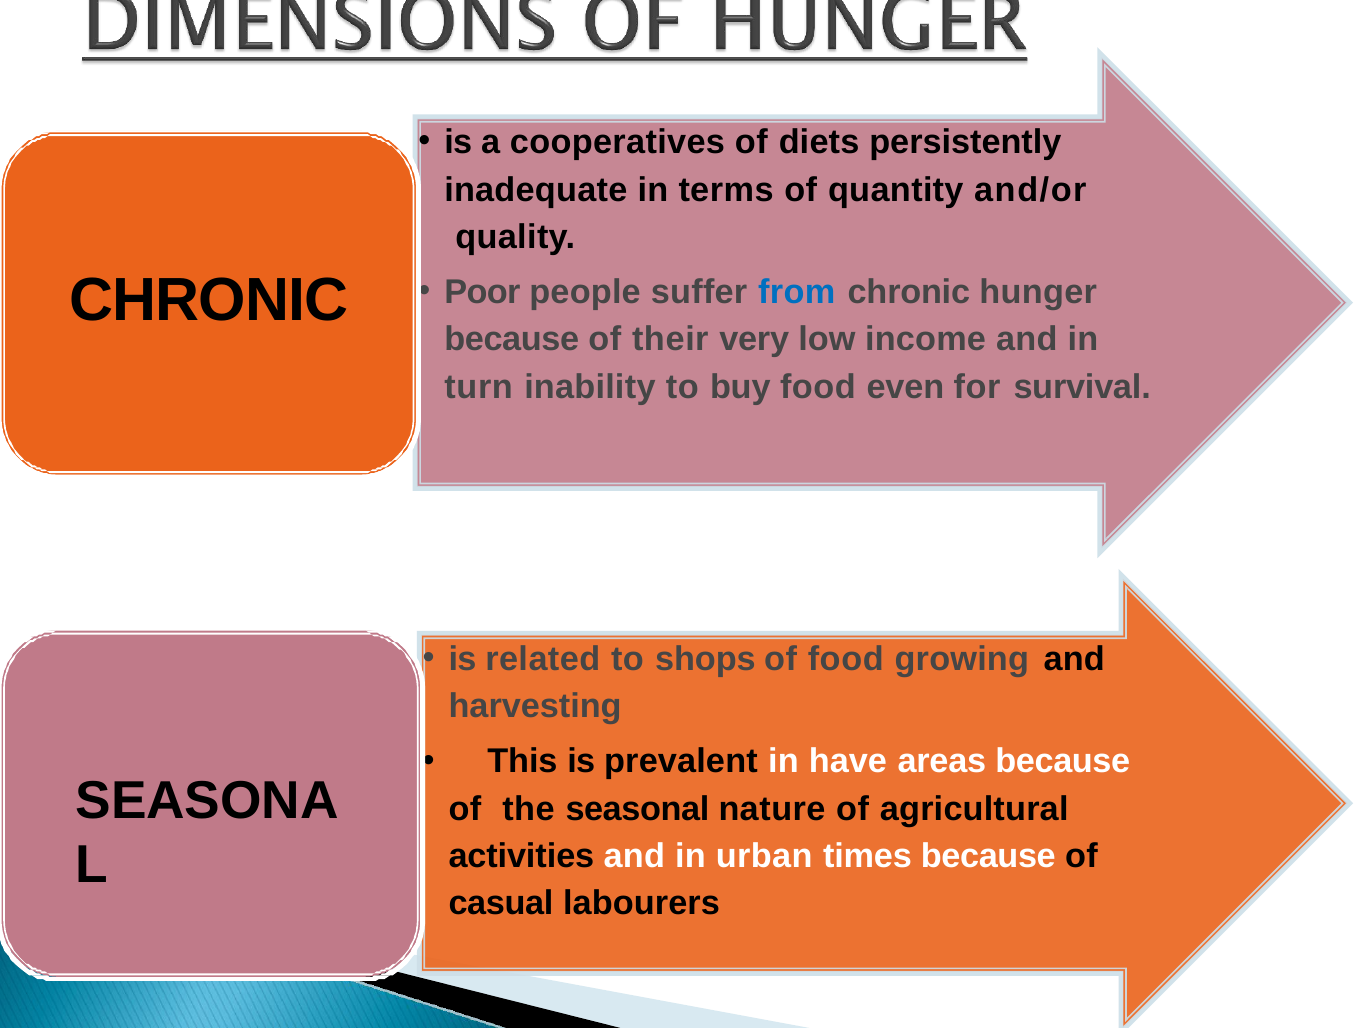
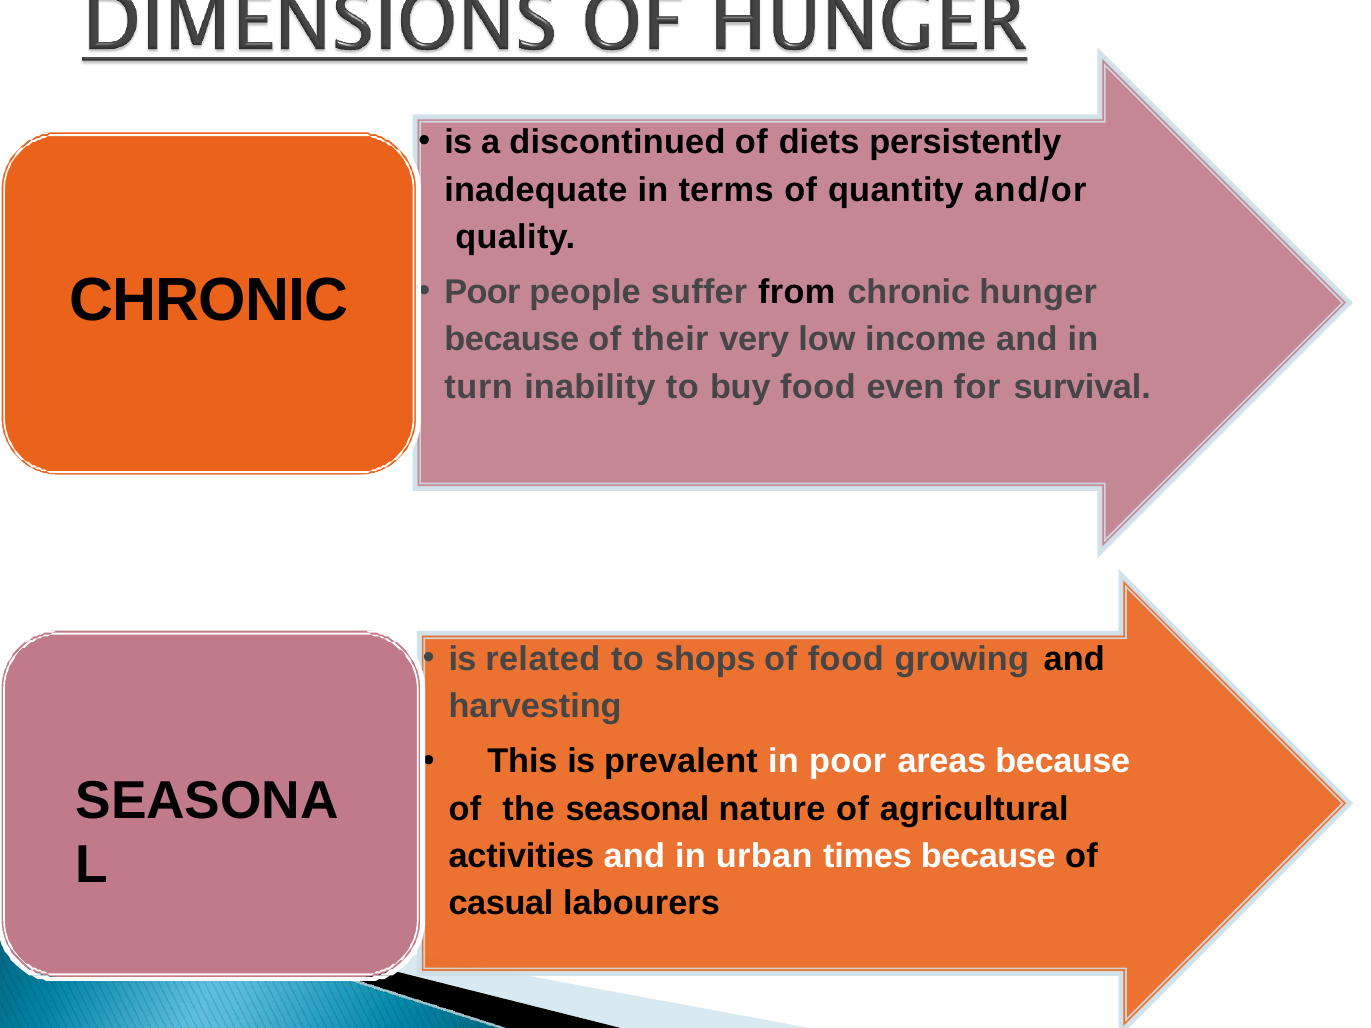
cooperatives: cooperatives -> discontinued
from colour: blue -> black
in have: have -> poor
